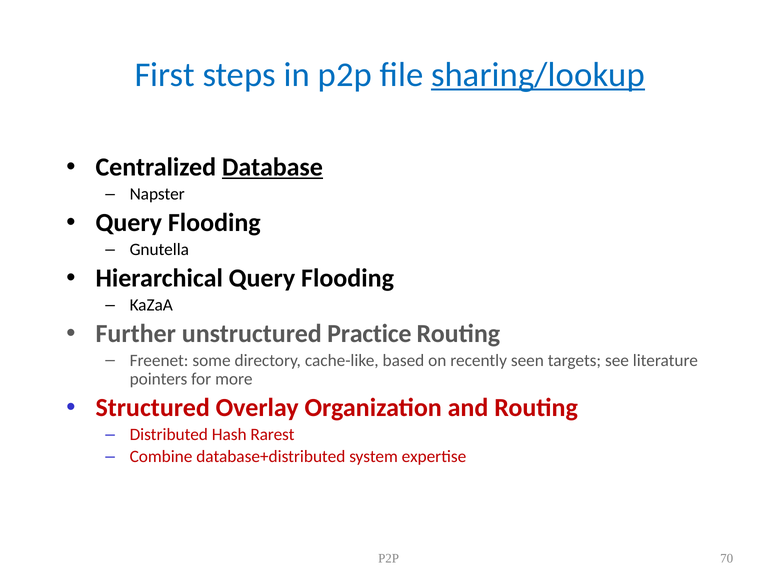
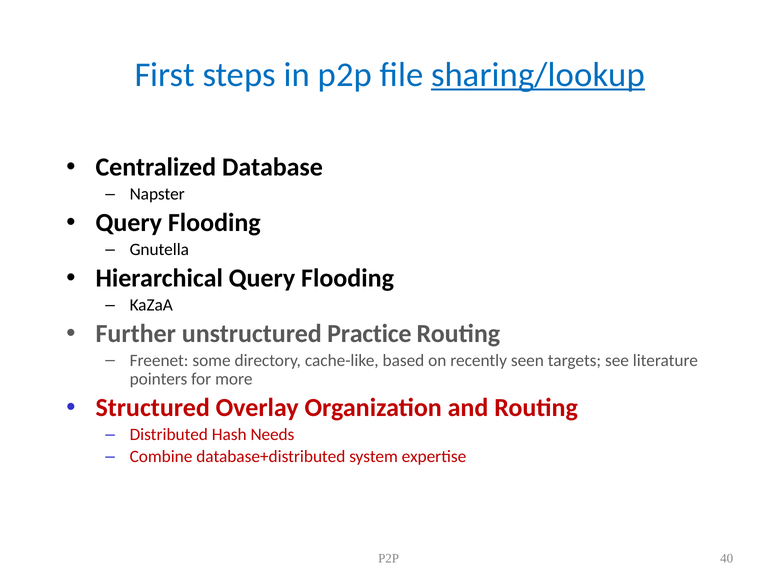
Database underline: present -> none
Rarest: Rarest -> Needs
70: 70 -> 40
